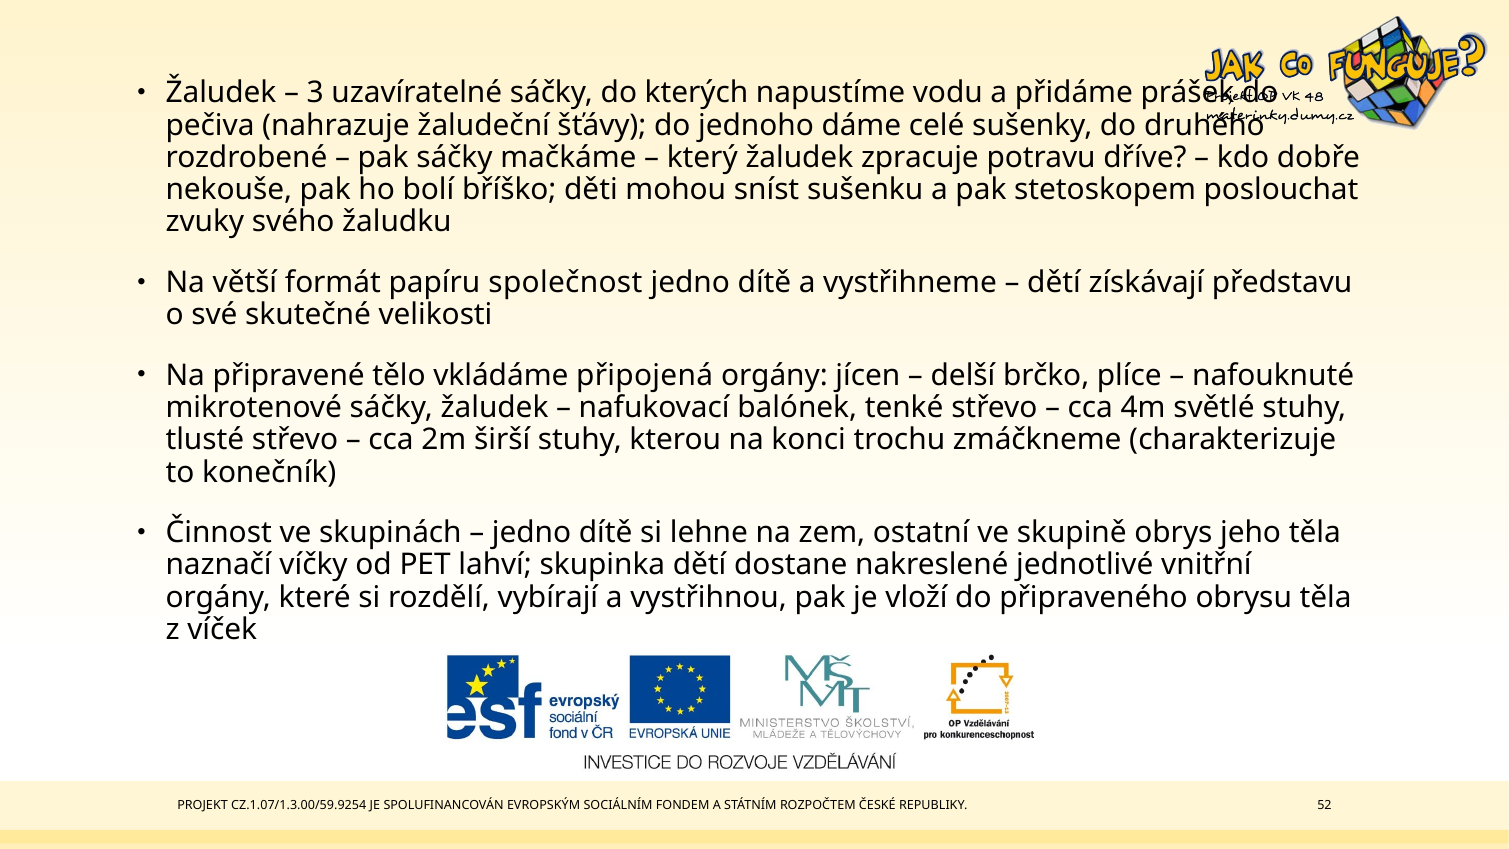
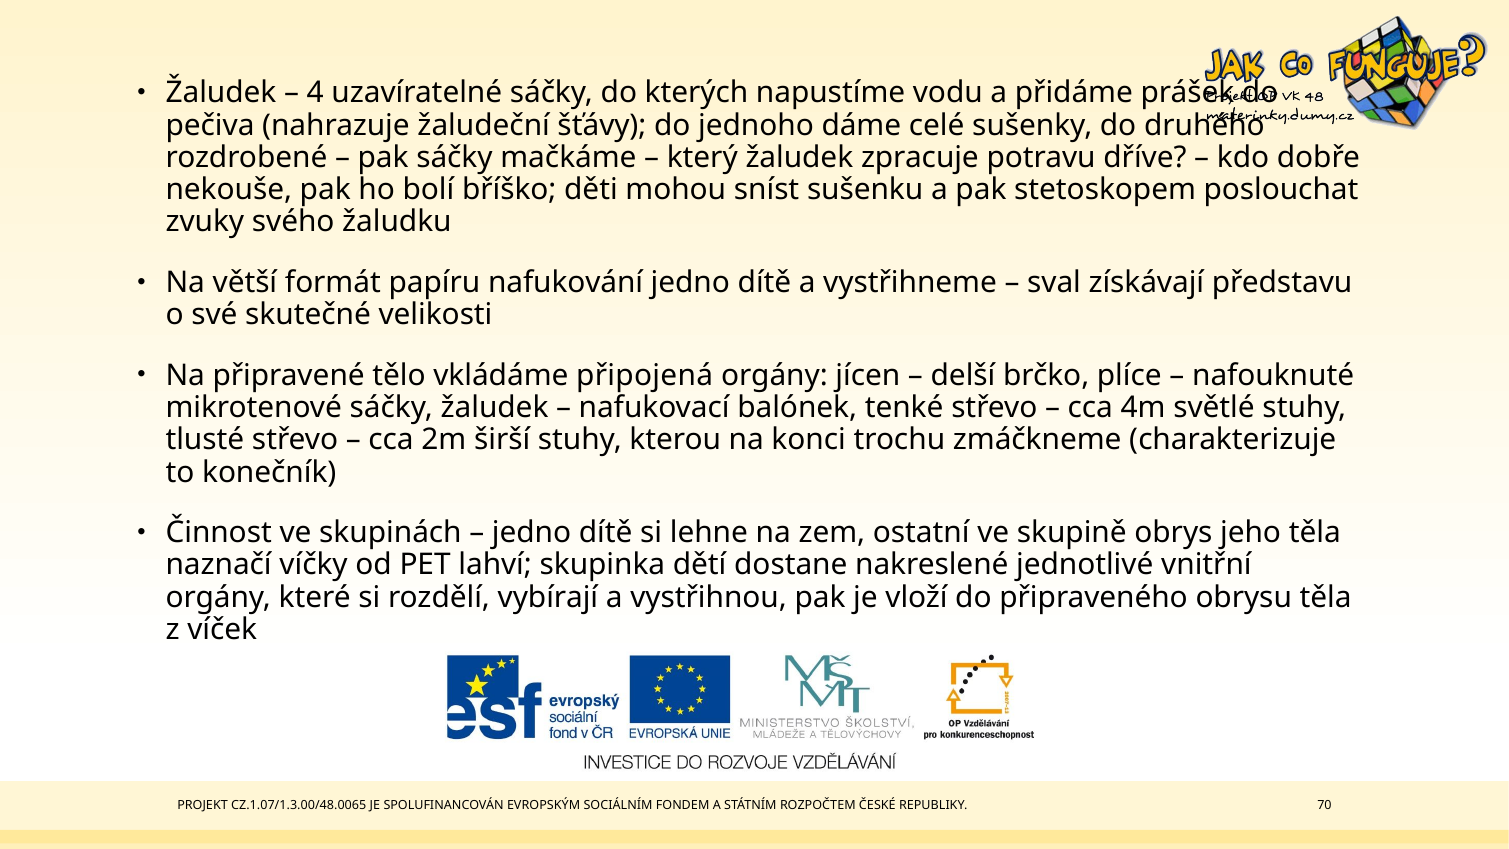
3: 3 -> 4
společnost: společnost -> nafukování
dětí at (1054, 282): dětí -> sval
CZ.1.07/1.3.00/59.9254: CZ.1.07/1.3.00/59.9254 -> CZ.1.07/1.3.00/48.0065
52: 52 -> 70
